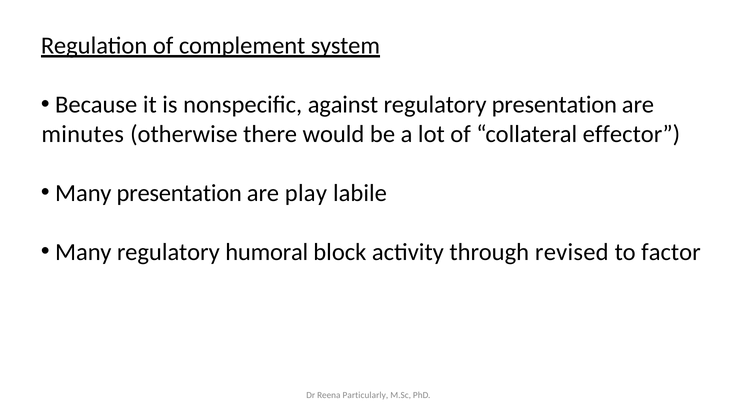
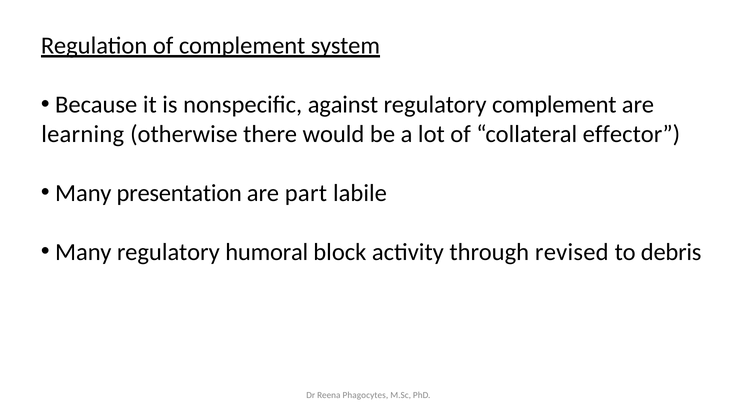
regulatory presentation: presentation -> complement
minutes: minutes -> learning
play: play -> part
factor: factor -> debris
Particularly: Particularly -> Phagocytes
